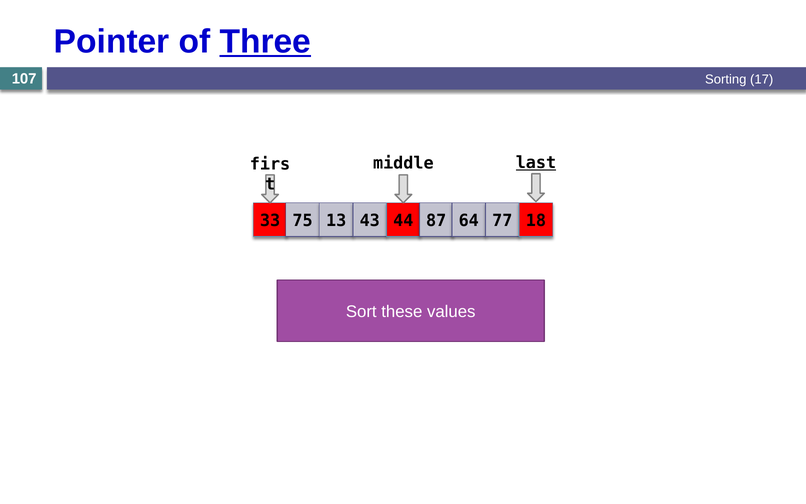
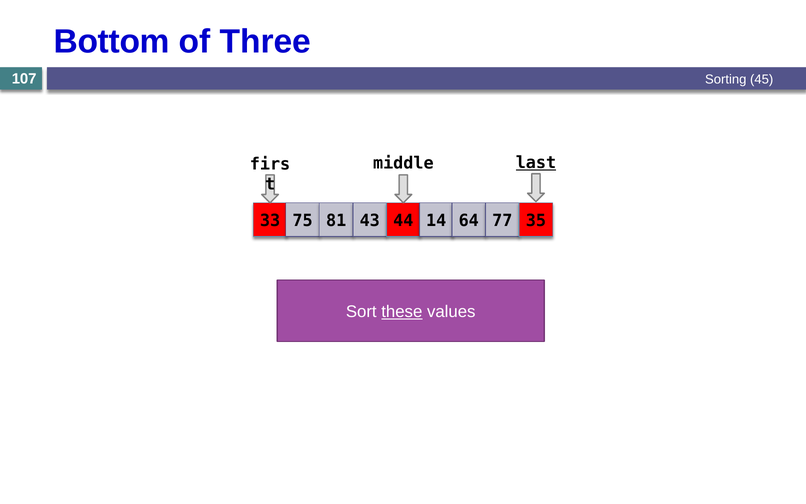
Pointer: Pointer -> Bottom
Three underline: present -> none
17: 17 -> 45
13: 13 -> 81
87: 87 -> 14
18: 18 -> 35
these underline: none -> present
